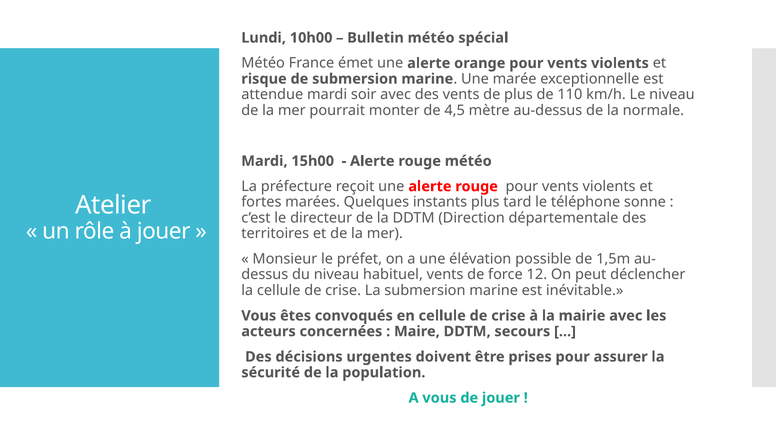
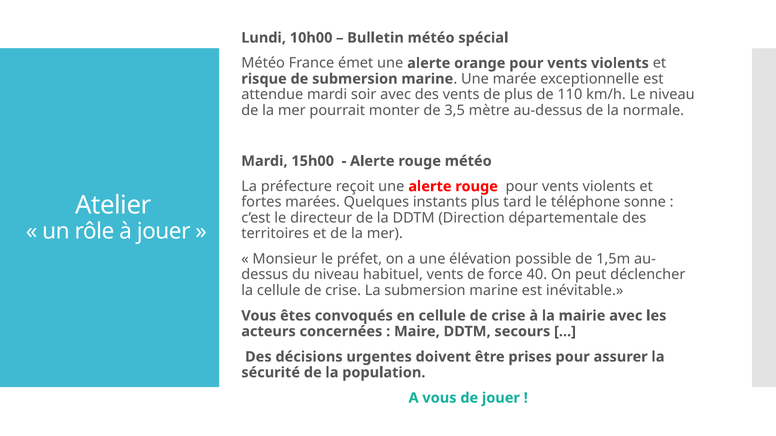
4,5: 4,5 -> 3,5
12: 12 -> 40
